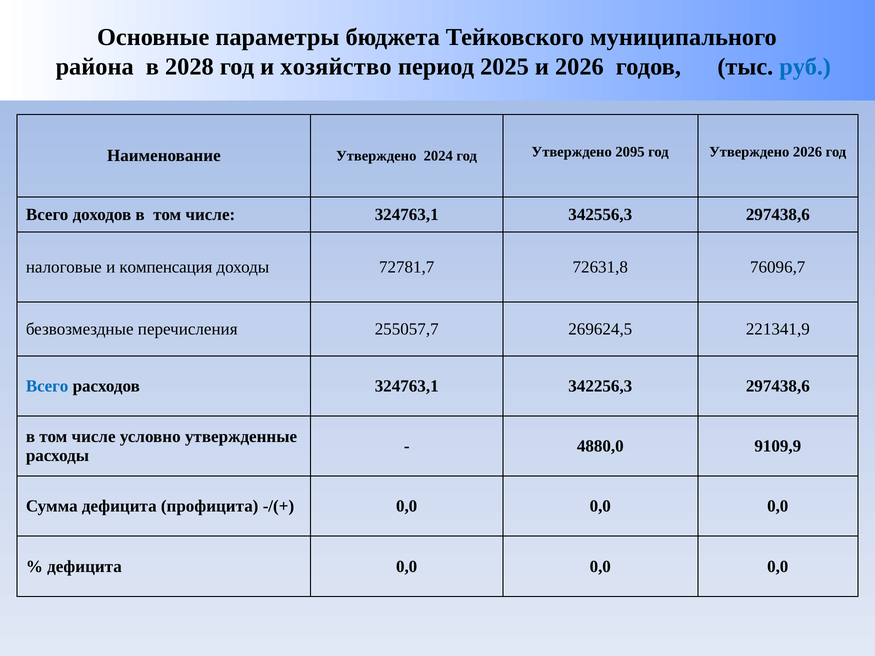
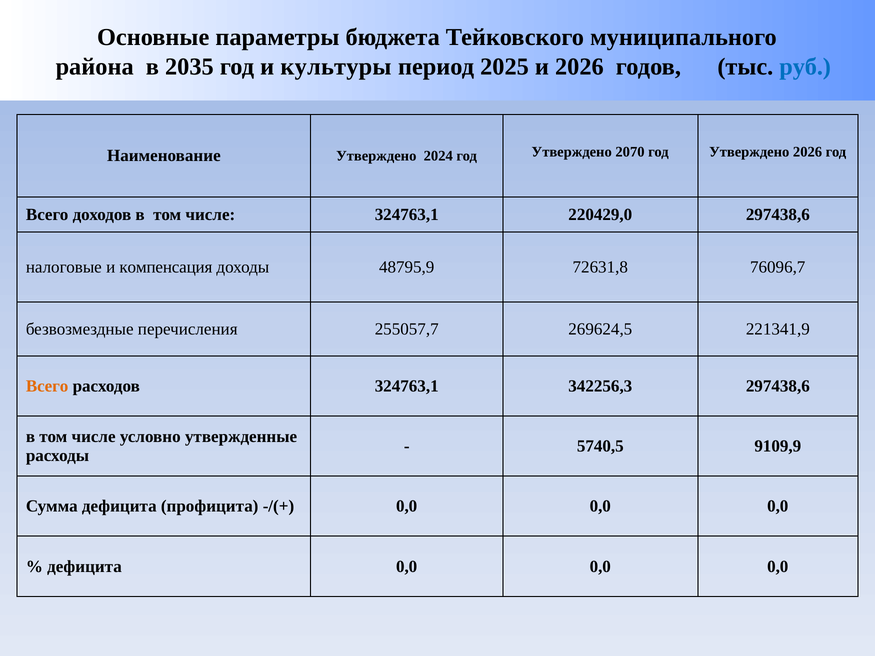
2028: 2028 -> 2035
хозяйство: хозяйство -> культуры
2095: 2095 -> 2070
342556,3: 342556,3 -> 220429,0
72781,7: 72781,7 -> 48795,9
Всего at (47, 386) colour: blue -> orange
4880,0: 4880,0 -> 5740,5
